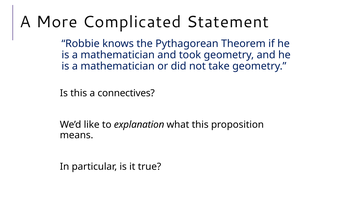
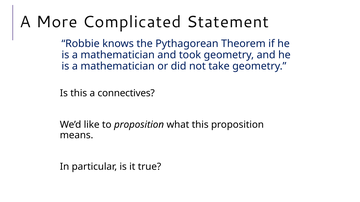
to explanation: explanation -> proposition
